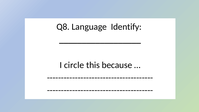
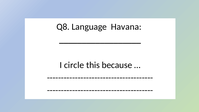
Identify: Identify -> Havana
